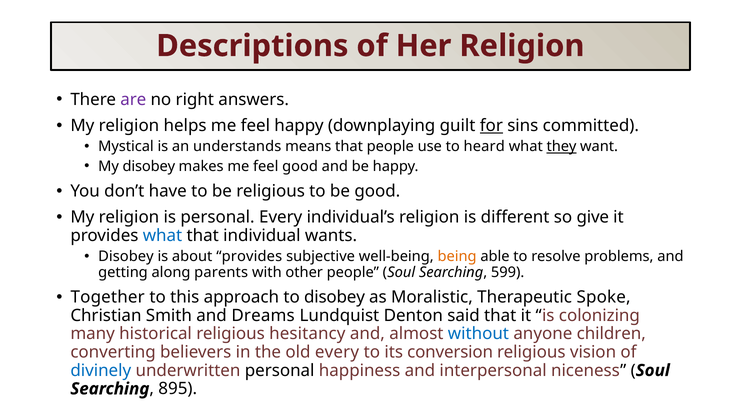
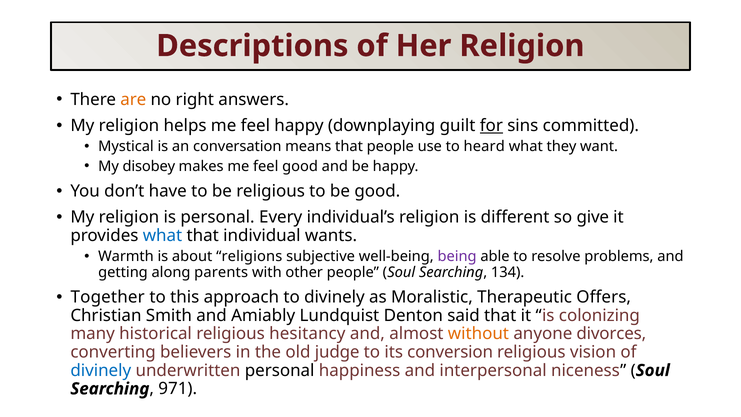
are colour: purple -> orange
understands: understands -> conversation
they underline: present -> none
Disobey at (126, 256): Disobey -> Warmth
about provides: provides -> religions
being colour: orange -> purple
599: 599 -> 134
to disobey: disobey -> divinely
Spoke: Spoke -> Offers
Dreams: Dreams -> Amiably
without colour: blue -> orange
children: children -> divorces
old every: every -> judge
895: 895 -> 971
